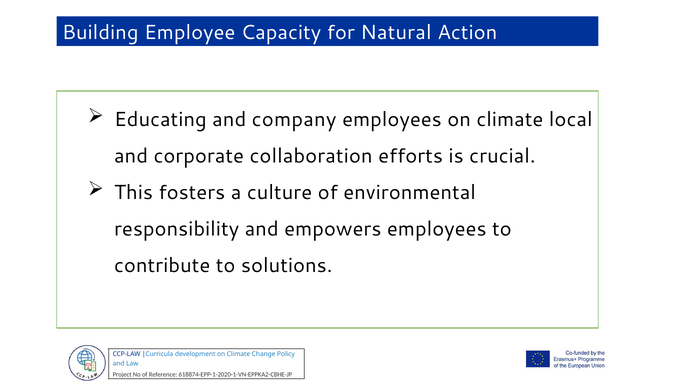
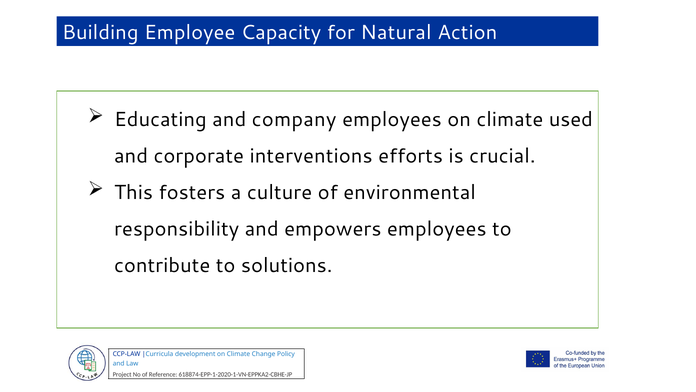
local: local -> used
collaboration: collaboration -> interventions
